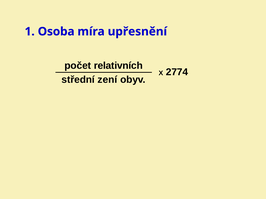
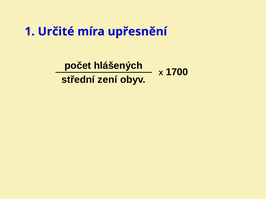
Osoba: Osoba -> Určité
relativních: relativních -> hlášených
2774: 2774 -> 1700
